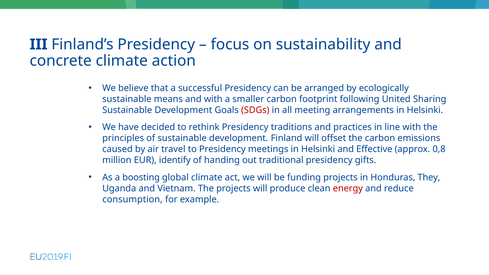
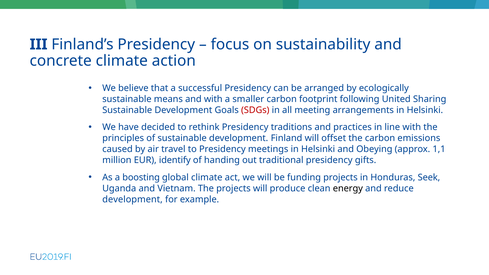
Effective: Effective -> Obeying
0,8: 0,8 -> 1,1
They: They -> Seek
energy colour: red -> black
consumption at (132, 199): consumption -> development
